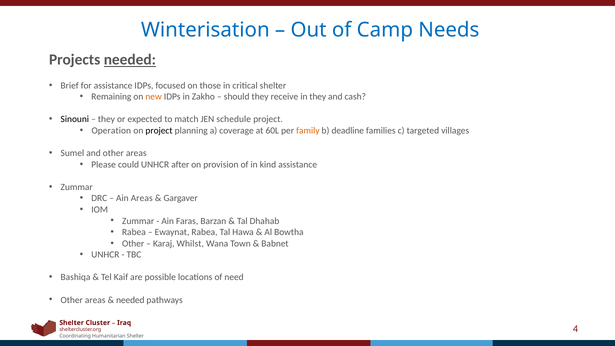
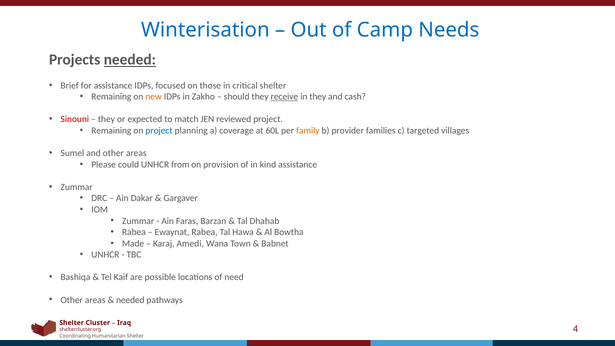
receive underline: none -> present
Sinouni colour: black -> red
schedule: schedule -> reviewed
Operation at (111, 131): Operation -> Remaining
project at (159, 131) colour: black -> blue
deadline: deadline -> provider
after: after -> from
Ain Areas: Areas -> Dakar
Other at (133, 243): Other -> Made
Whilst: Whilst -> Amedi
